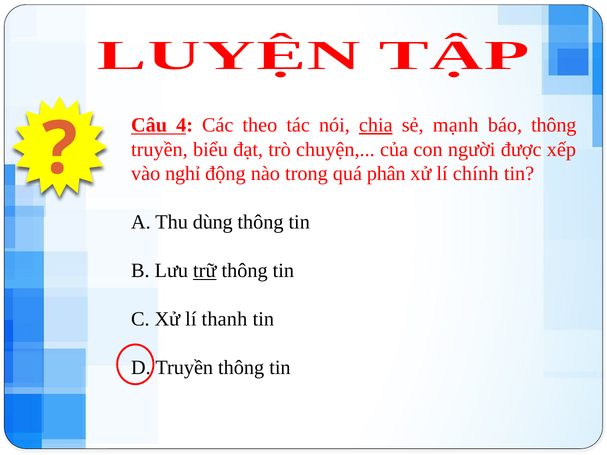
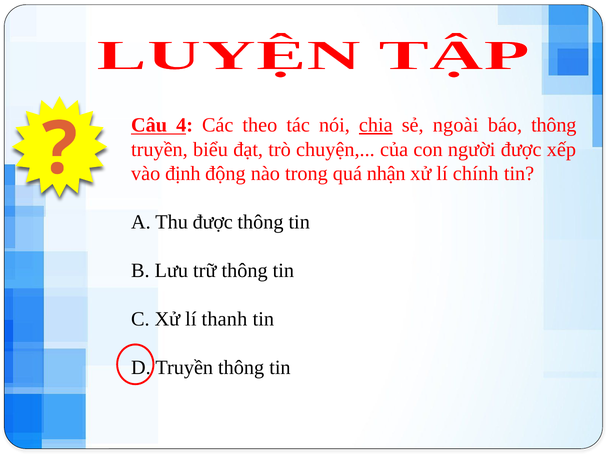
mạnh: mạnh -> ngoài
nghỉ: nghỉ -> định
phân: phân -> nhận
Thu dùng: dùng -> được
trữ underline: present -> none
